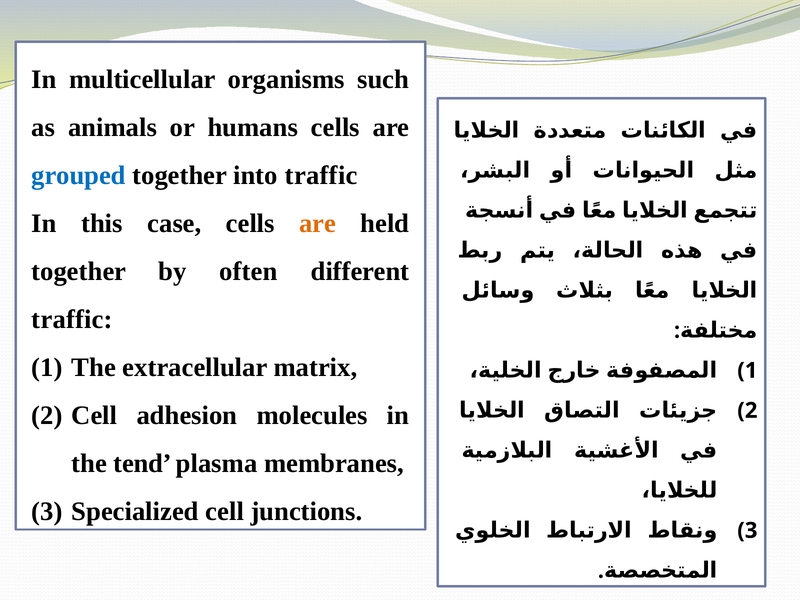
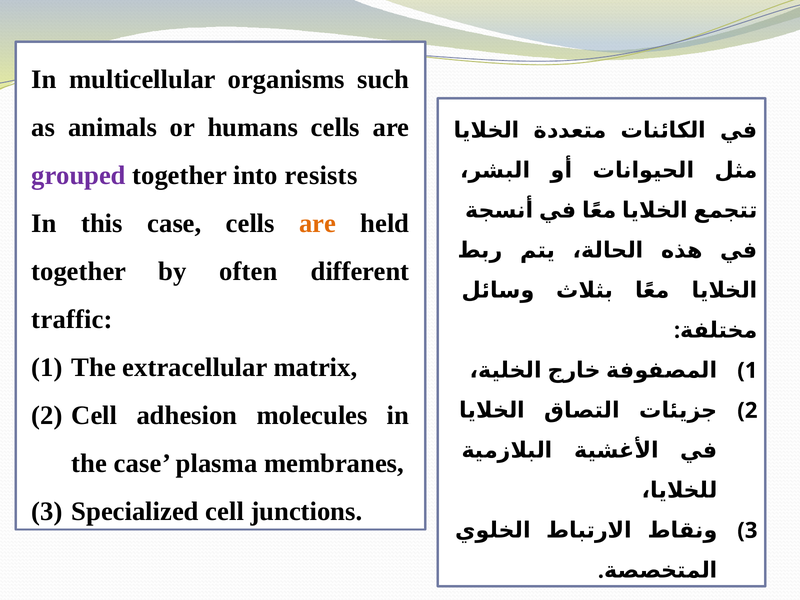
grouped colour: blue -> purple
into traffic: traffic -> resists
the tend: tend -> case
